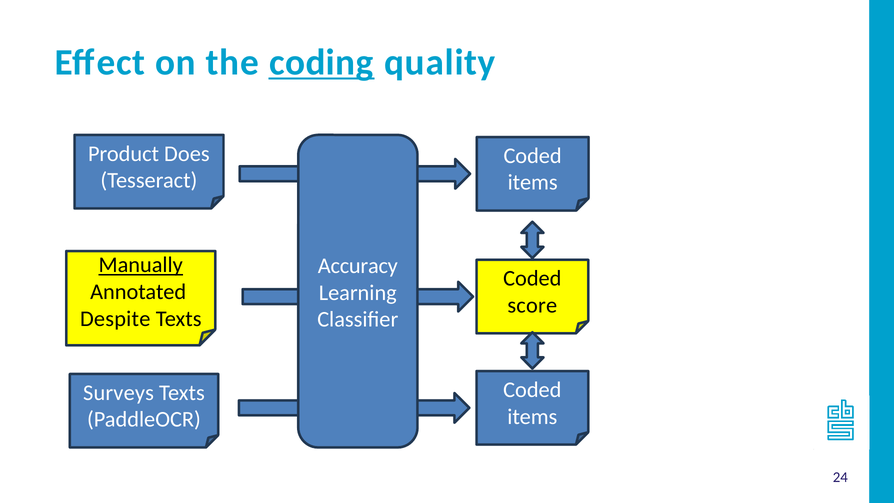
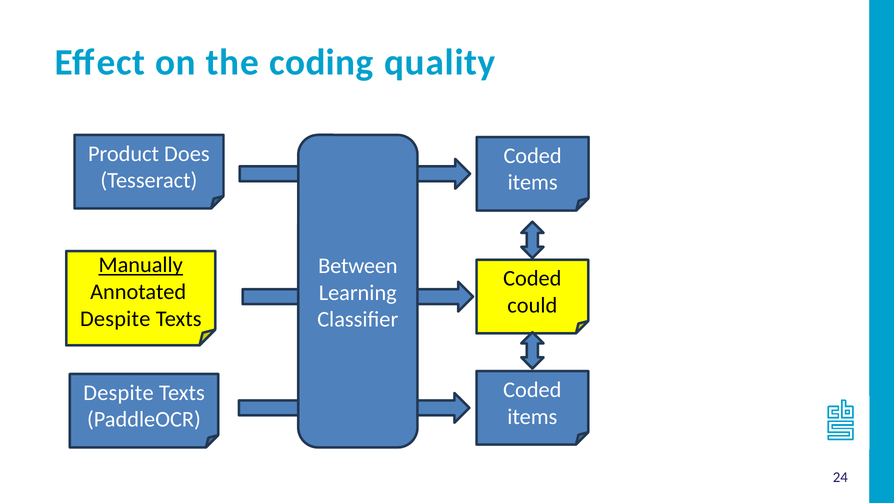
coding underline: present -> none
Accuracy: Accuracy -> Between
score: score -> could
Surveys at (119, 393): Surveys -> Despite
